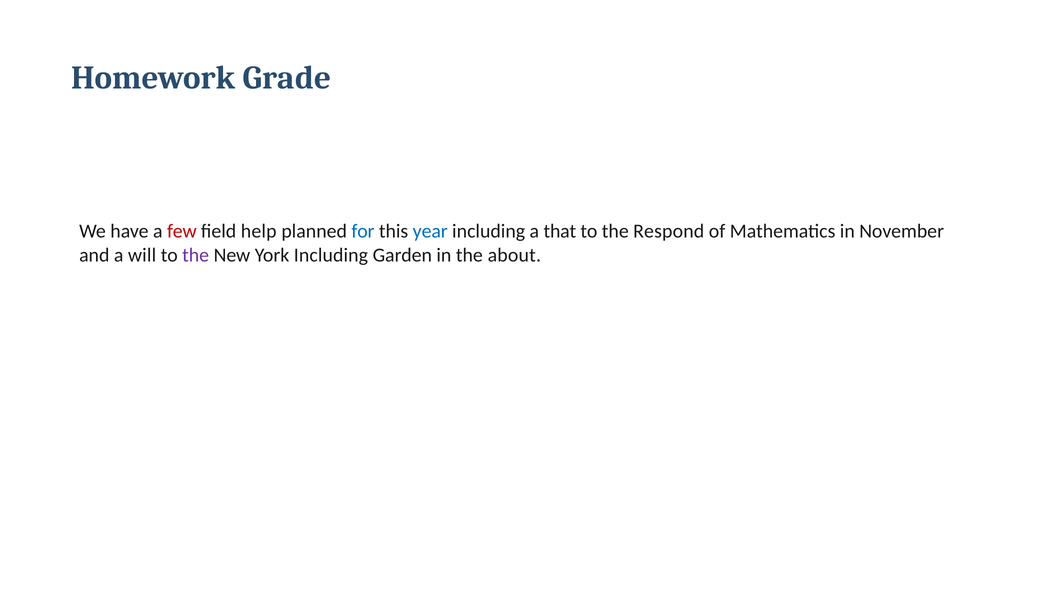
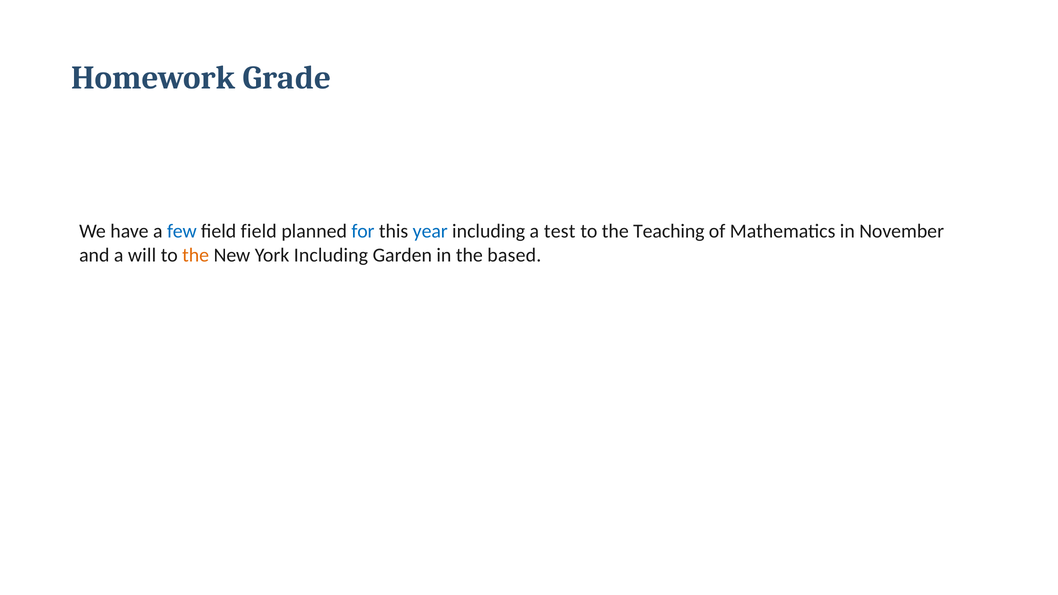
few colour: red -> blue
field help: help -> field
that: that -> test
Respond: Respond -> Teaching
the at (196, 255) colour: purple -> orange
about: about -> based
